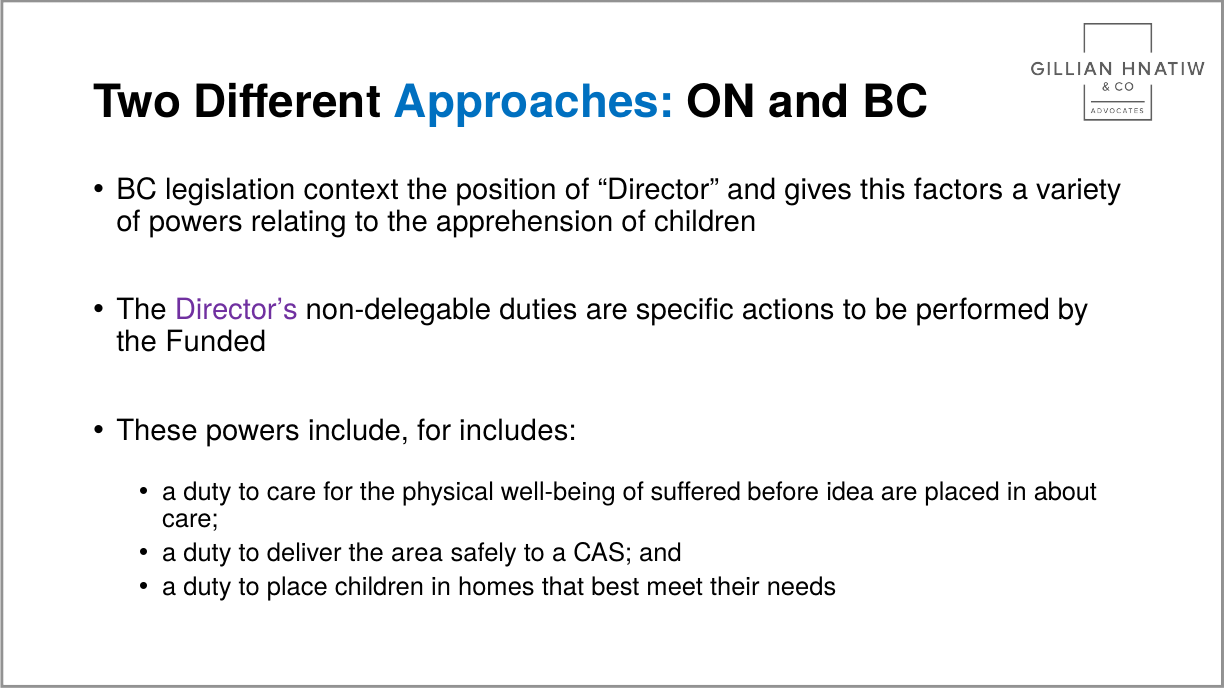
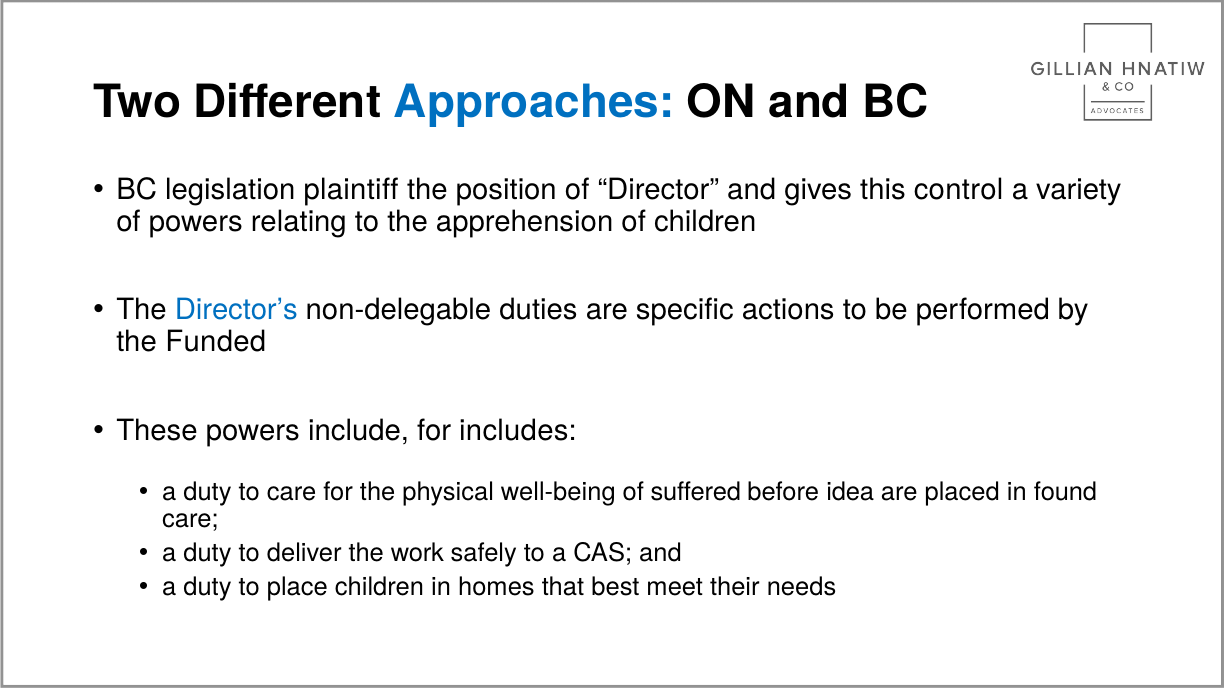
context: context -> plaintiff
factors: factors -> control
Director’s colour: purple -> blue
about: about -> found
area: area -> work
